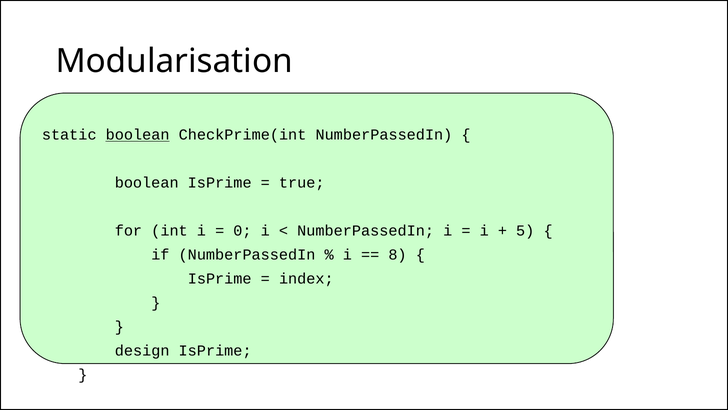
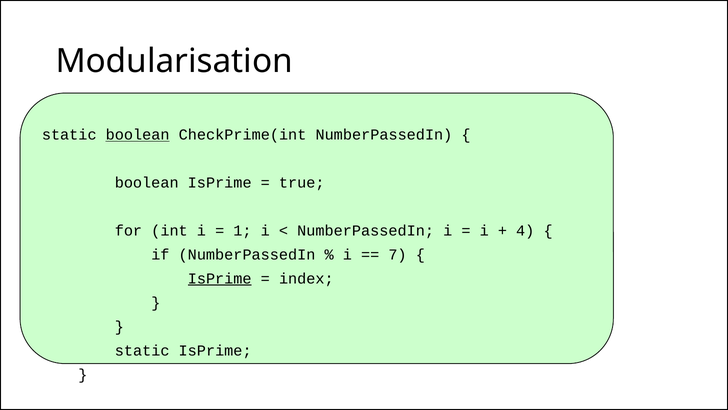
0: 0 -> 1
5: 5 -> 4
8: 8 -> 7
IsPrime at (220, 278) underline: none -> present
design at (142, 350): design -> static
